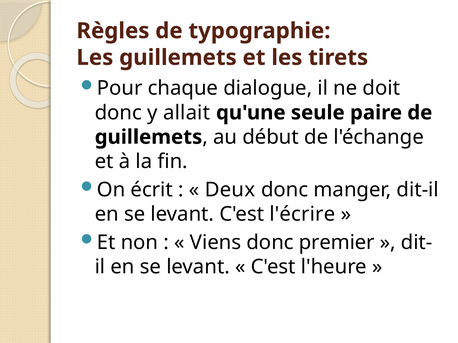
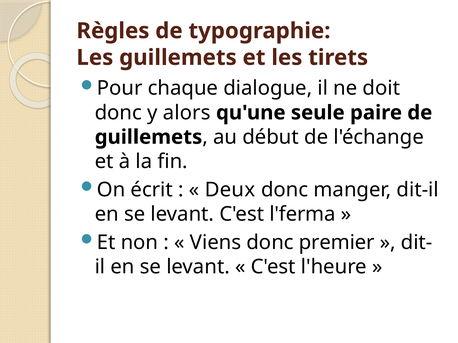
allait: allait -> alors
l'écrire: l'écrire -> l'ferma
